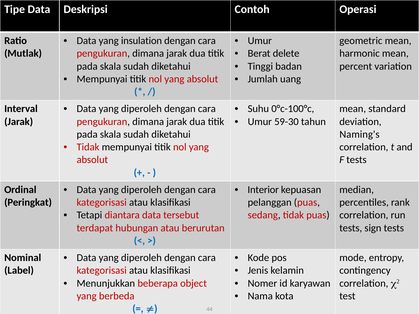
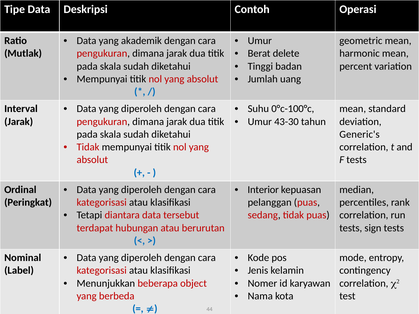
insulation: insulation -> akademik
59-30: 59-30 -> 43-30
Naming's: Naming's -> Generic's
